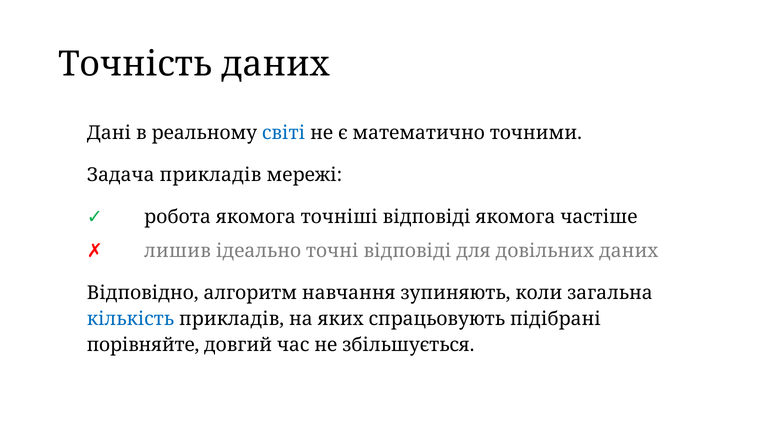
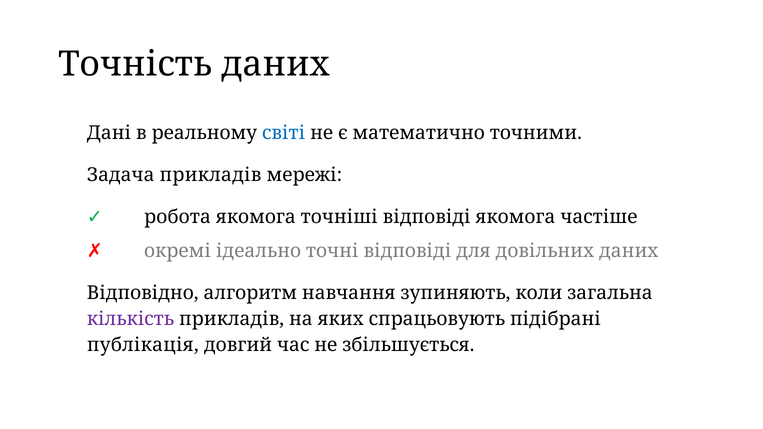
лишив: лишив -> окремі
кількість colour: blue -> purple
порівняйте: порівняйте -> публікація
